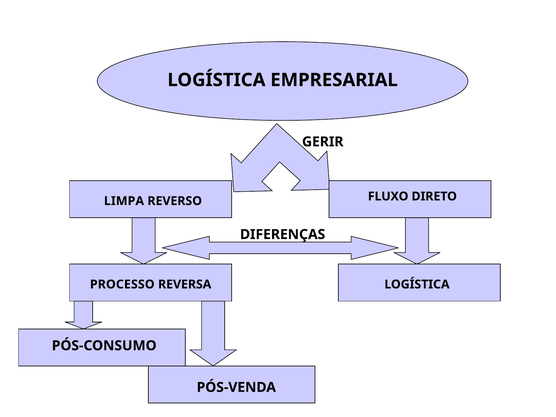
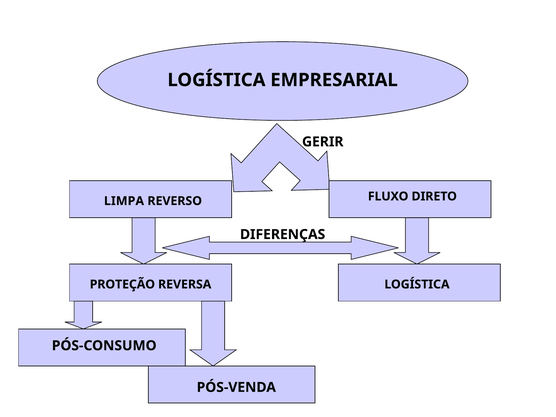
PROCESSO: PROCESSO -> PROTEÇÃO
